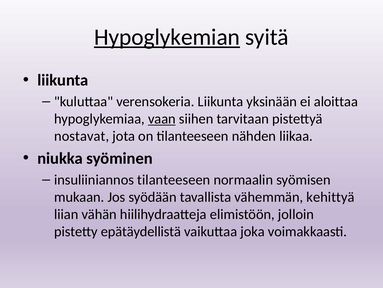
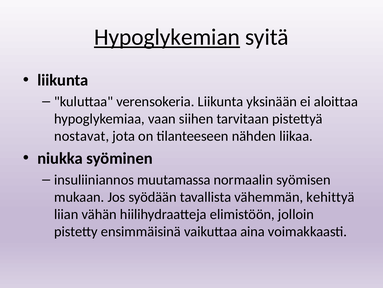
vaan underline: present -> none
insuliiniannos tilanteeseen: tilanteeseen -> muutamassa
epätäydellistä: epätäydellistä -> ensimmäisinä
joka: joka -> aina
